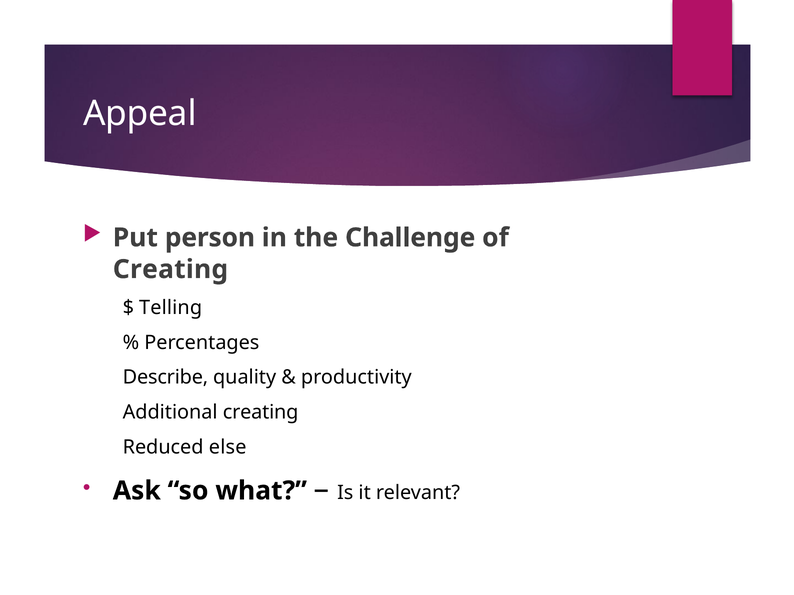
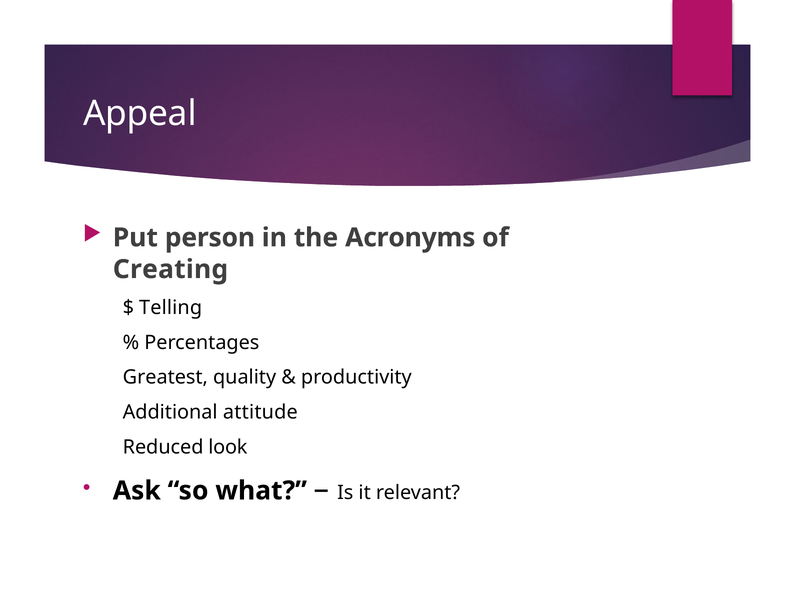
Challenge: Challenge -> Acronyms
Describe: Describe -> Greatest
Additional creating: creating -> attitude
else: else -> look
